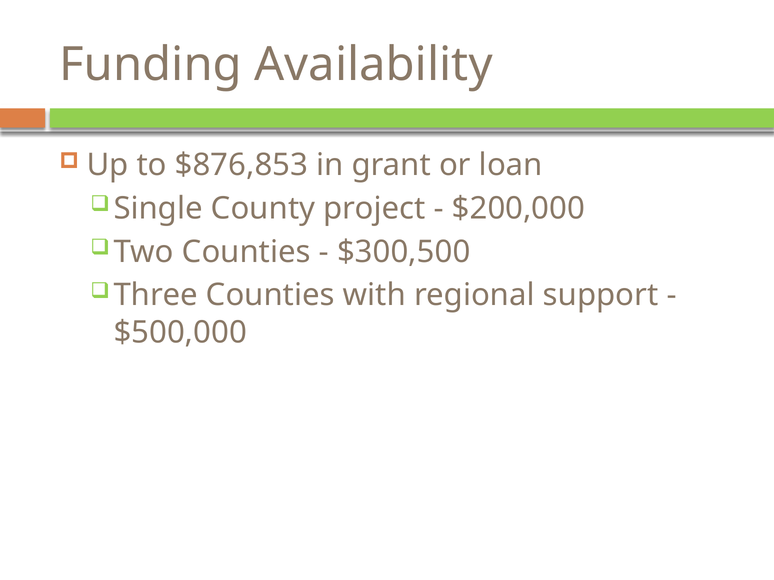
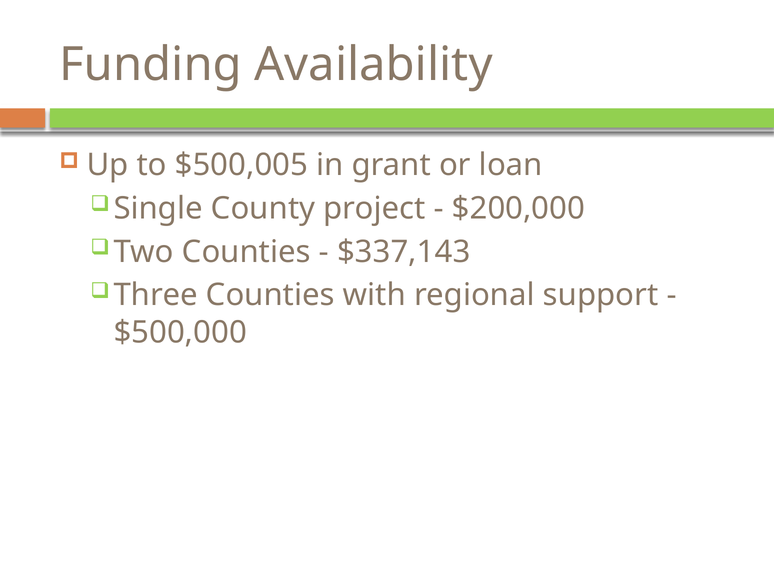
$876,853: $876,853 -> $500,005
$300,500: $300,500 -> $337,143
